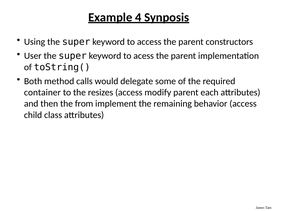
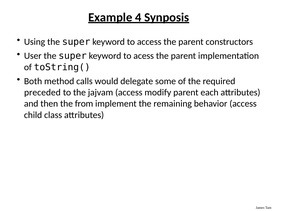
container: container -> preceded
resizes: resizes -> jajvam
